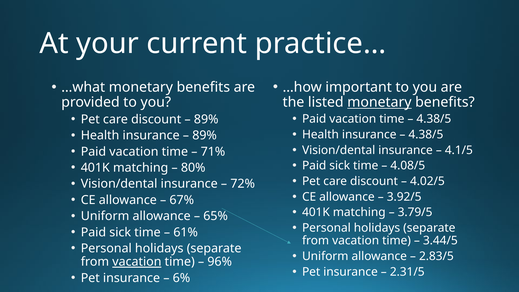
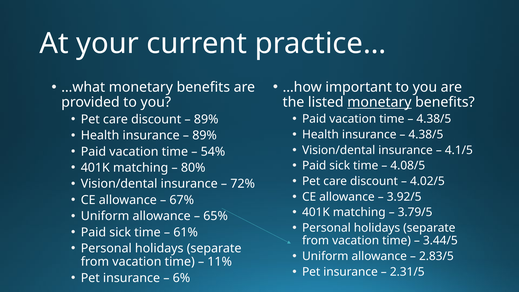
71%: 71% -> 54%
vacation at (137, 262) underline: present -> none
96%: 96% -> 11%
